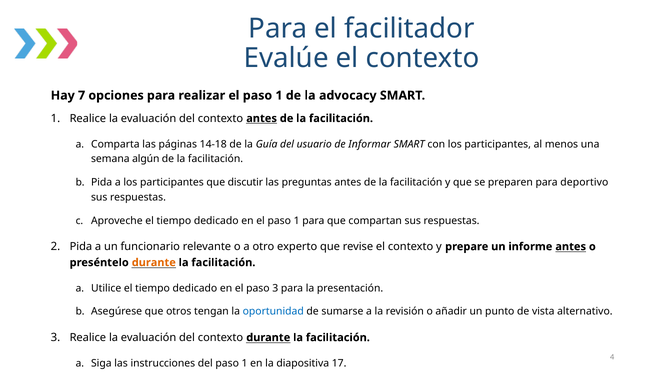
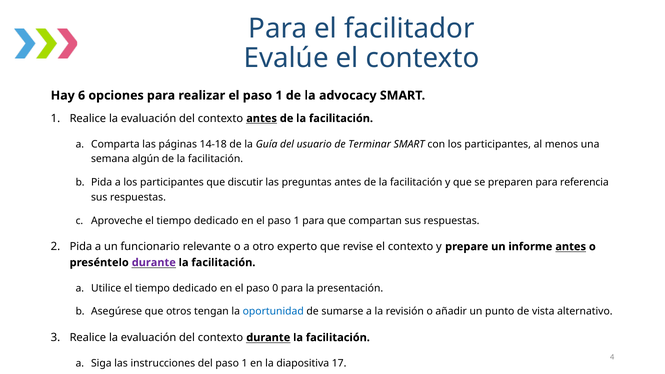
7: 7 -> 6
Informar: Informar -> Terminar
deportivo: deportivo -> referencia
durante at (154, 263) colour: orange -> purple
paso 3: 3 -> 0
